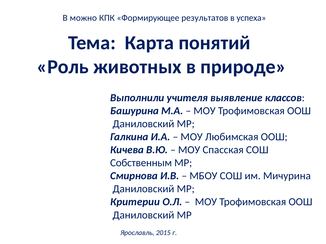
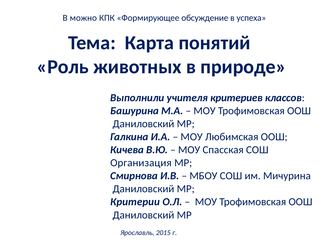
результатов: результатов -> обсуждение
выявление: выявление -> критериев
Собственным: Собственным -> Организация
